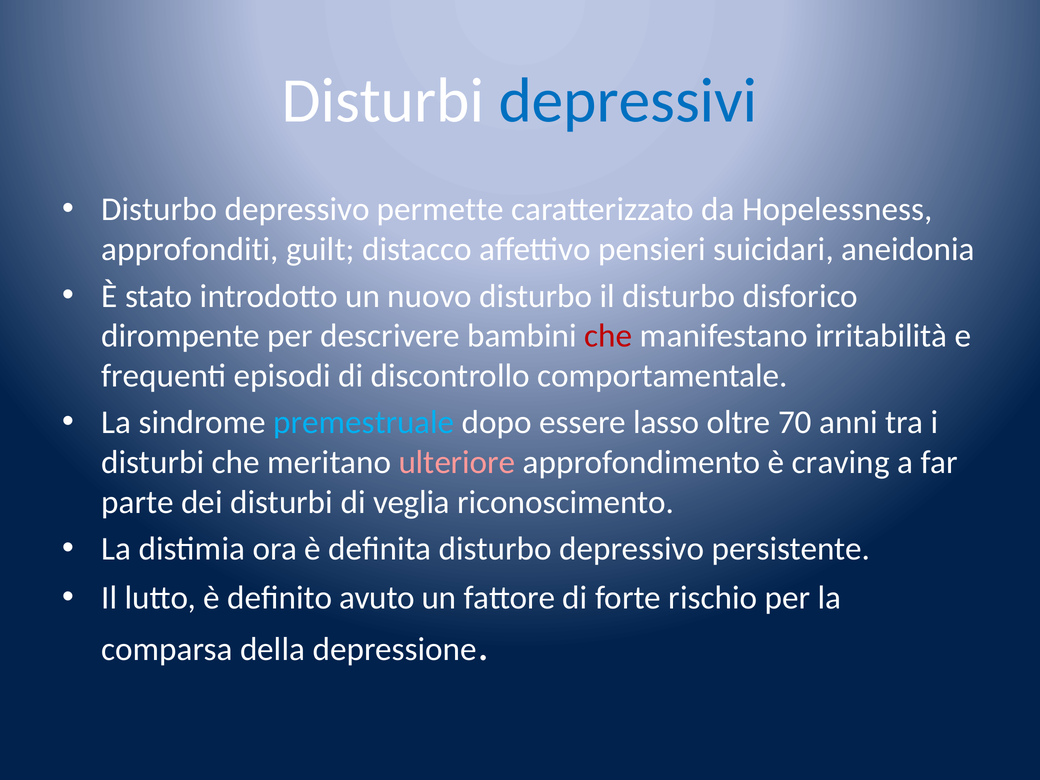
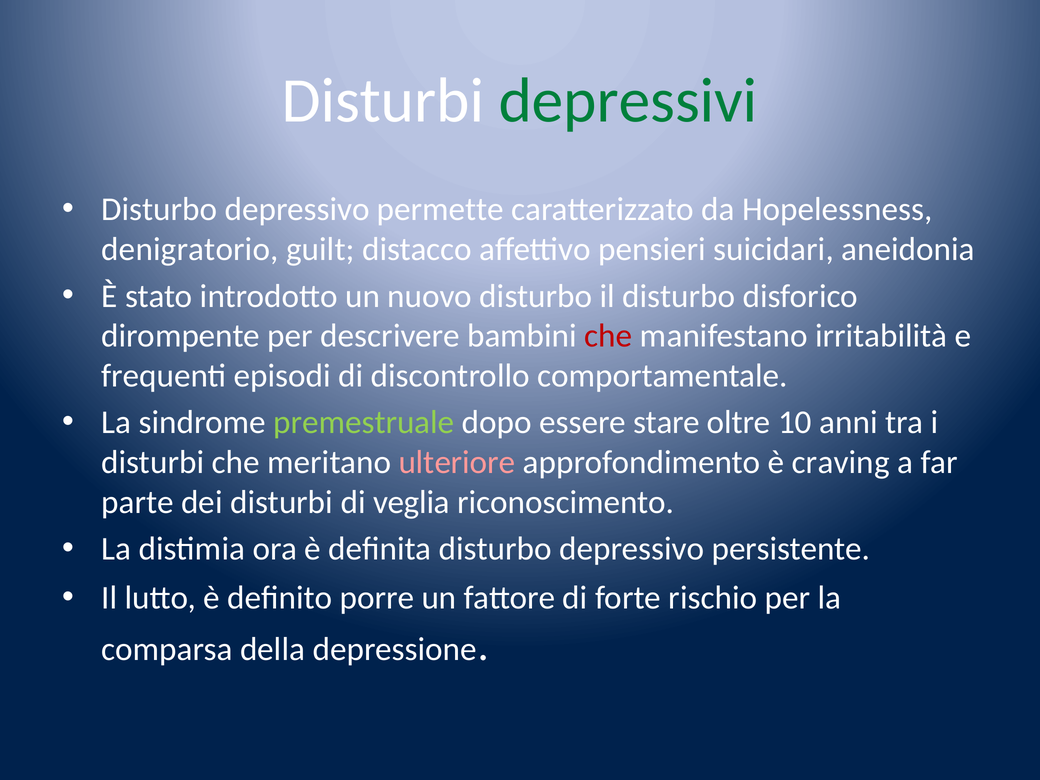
depressivi colour: blue -> green
approfonditi: approfonditi -> denigratorio
premestruale colour: light blue -> light green
lasso: lasso -> stare
70: 70 -> 10
avuto: avuto -> porre
